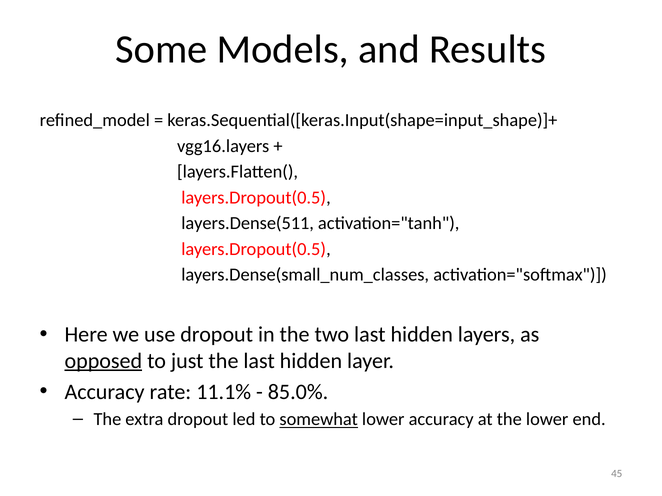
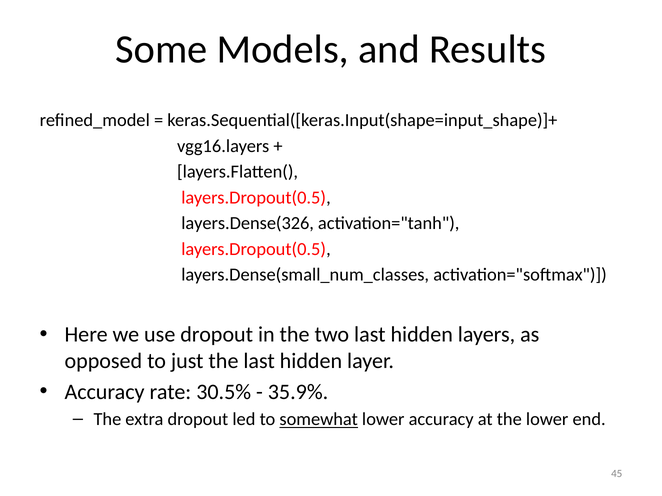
layers.Dense(511: layers.Dense(511 -> layers.Dense(326
opposed underline: present -> none
11.1%: 11.1% -> 30.5%
85.0%: 85.0% -> 35.9%
